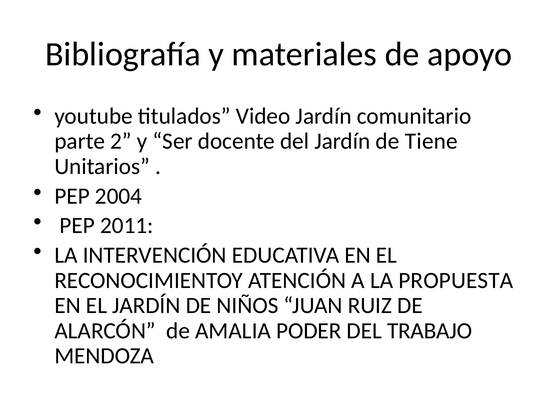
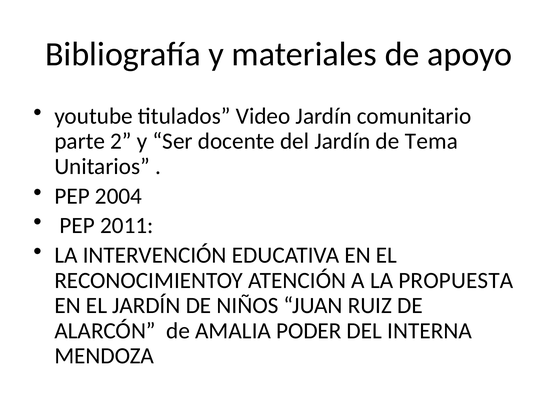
Tiene: Tiene -> Tema
TRABAJO: TRABAJO -> INTERNA
